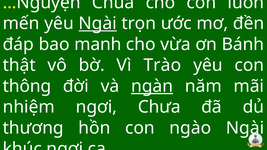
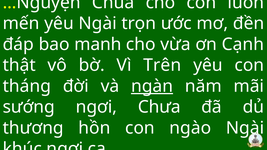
Ngài at (98, 23) underline: present -> none
Bánh: Bánh -> Cạnh
Trào: Trào -> Trên
thông: thông -> tháng
nhiệm: nhiệm -> sướng
